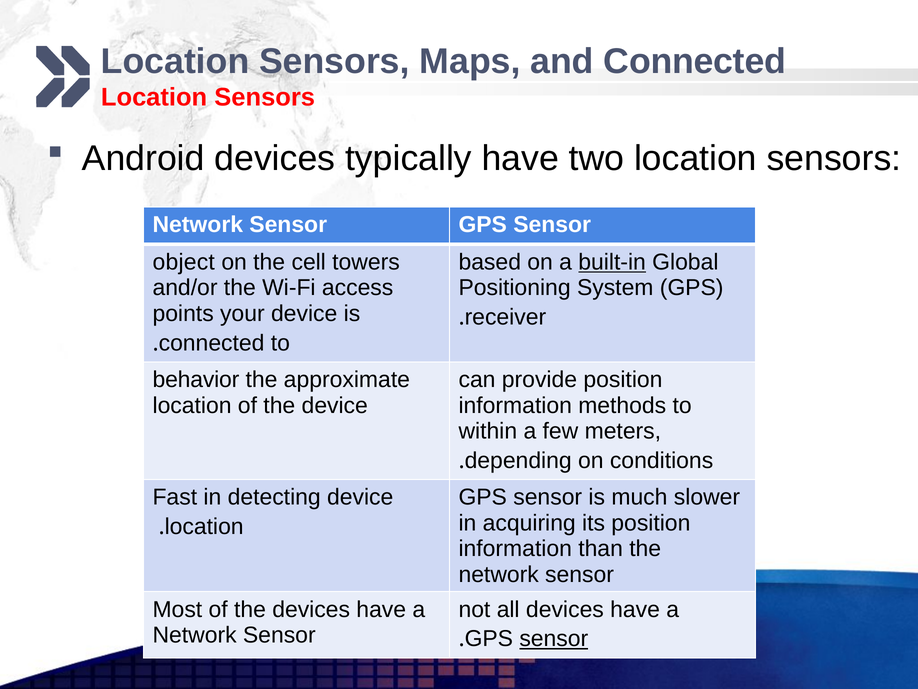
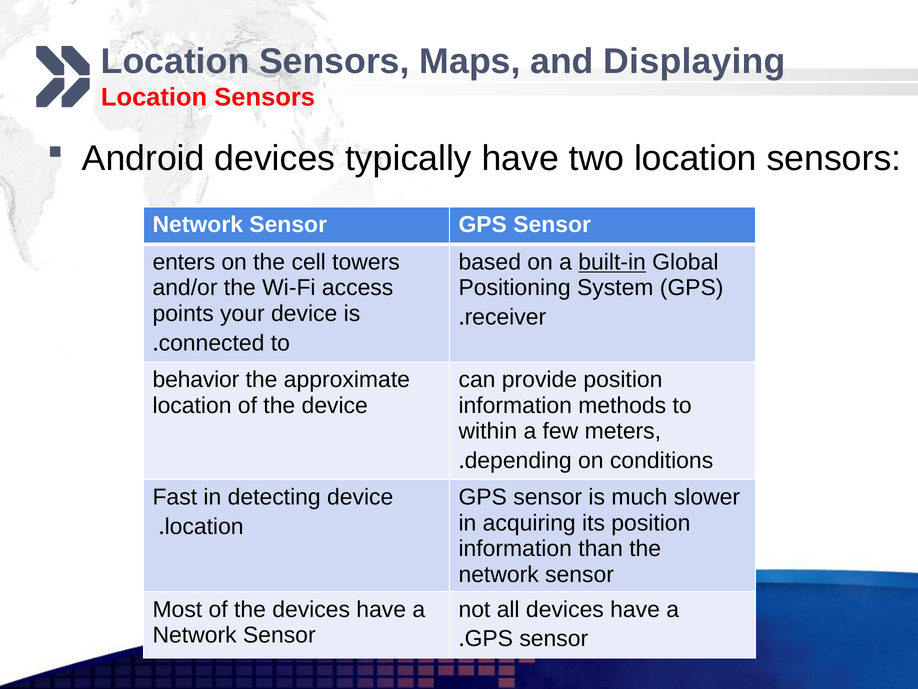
and Connected: Connected -> Displaying
object: object -> enters
sensor at (554, 638) underline: present -> none
